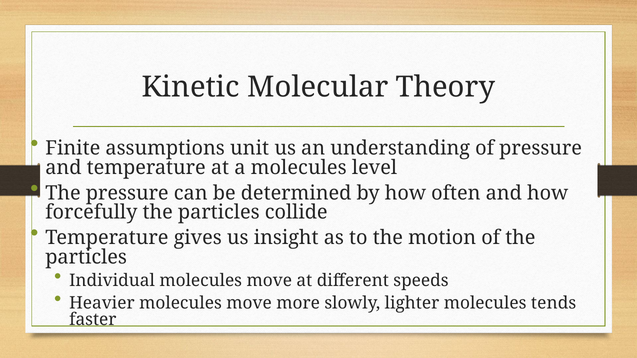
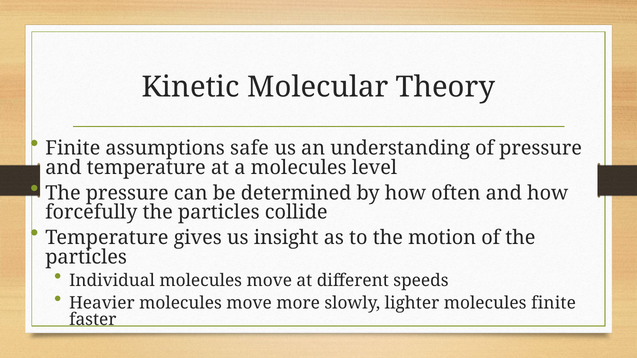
unit: unit -> safe
molecules tends: tends -> finite
